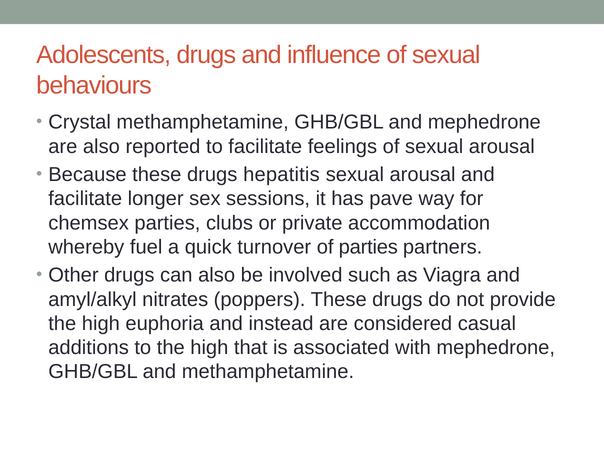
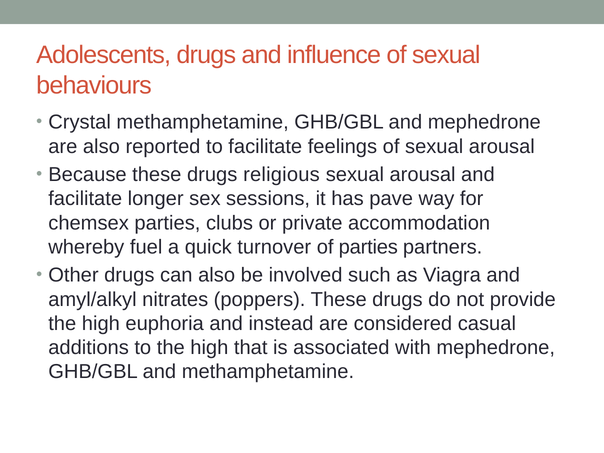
hepatitis: hepatitis -> religious
